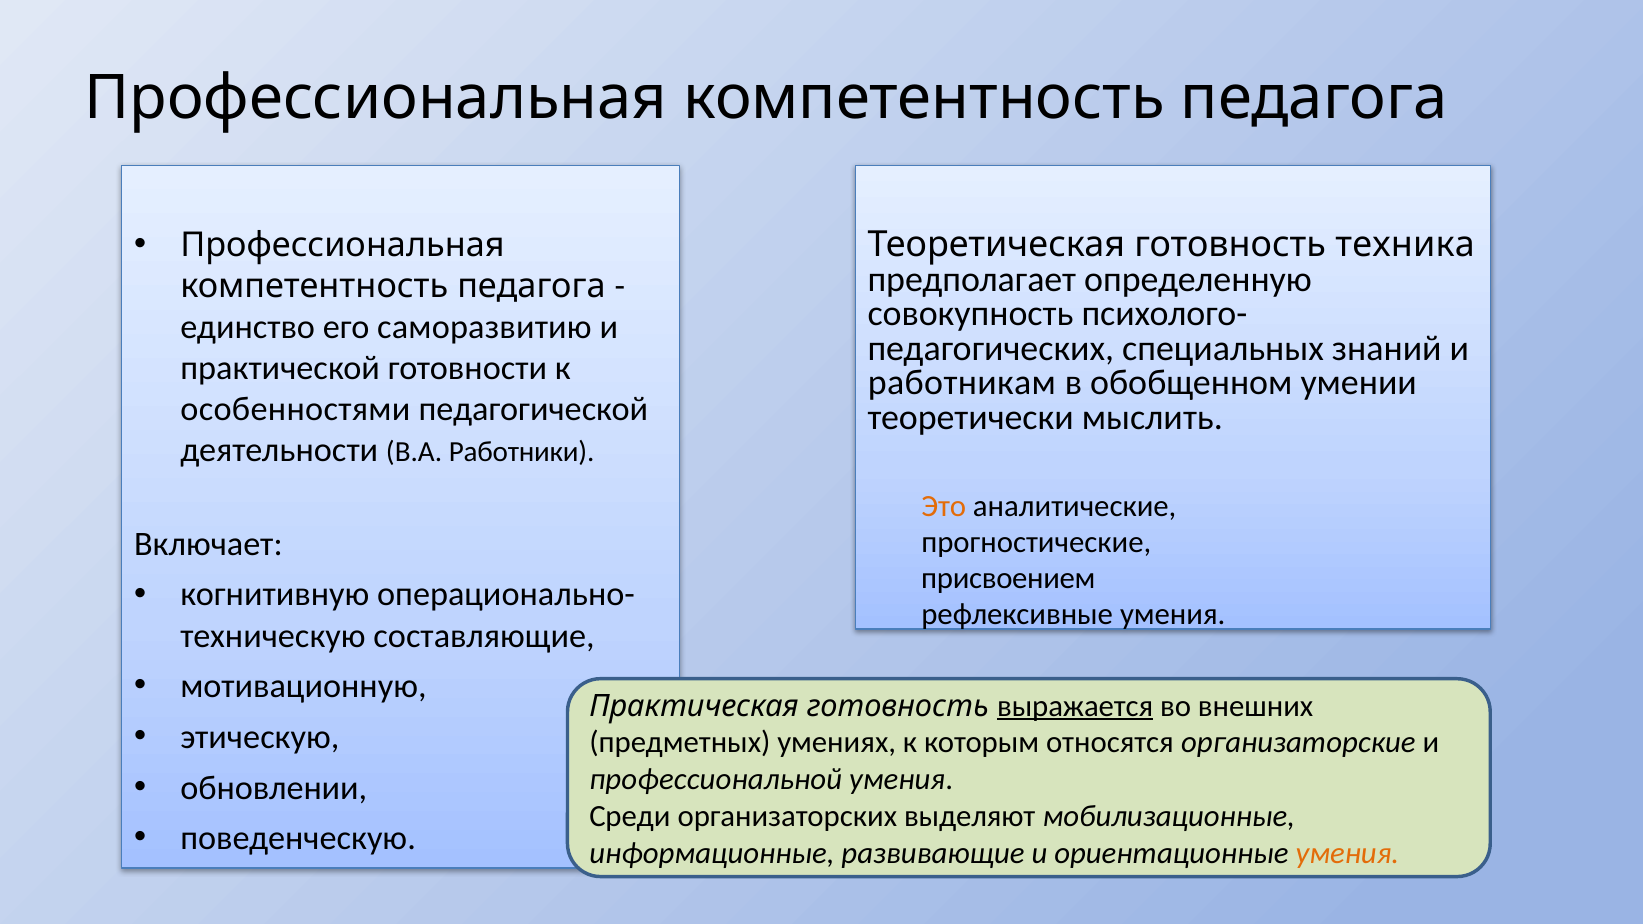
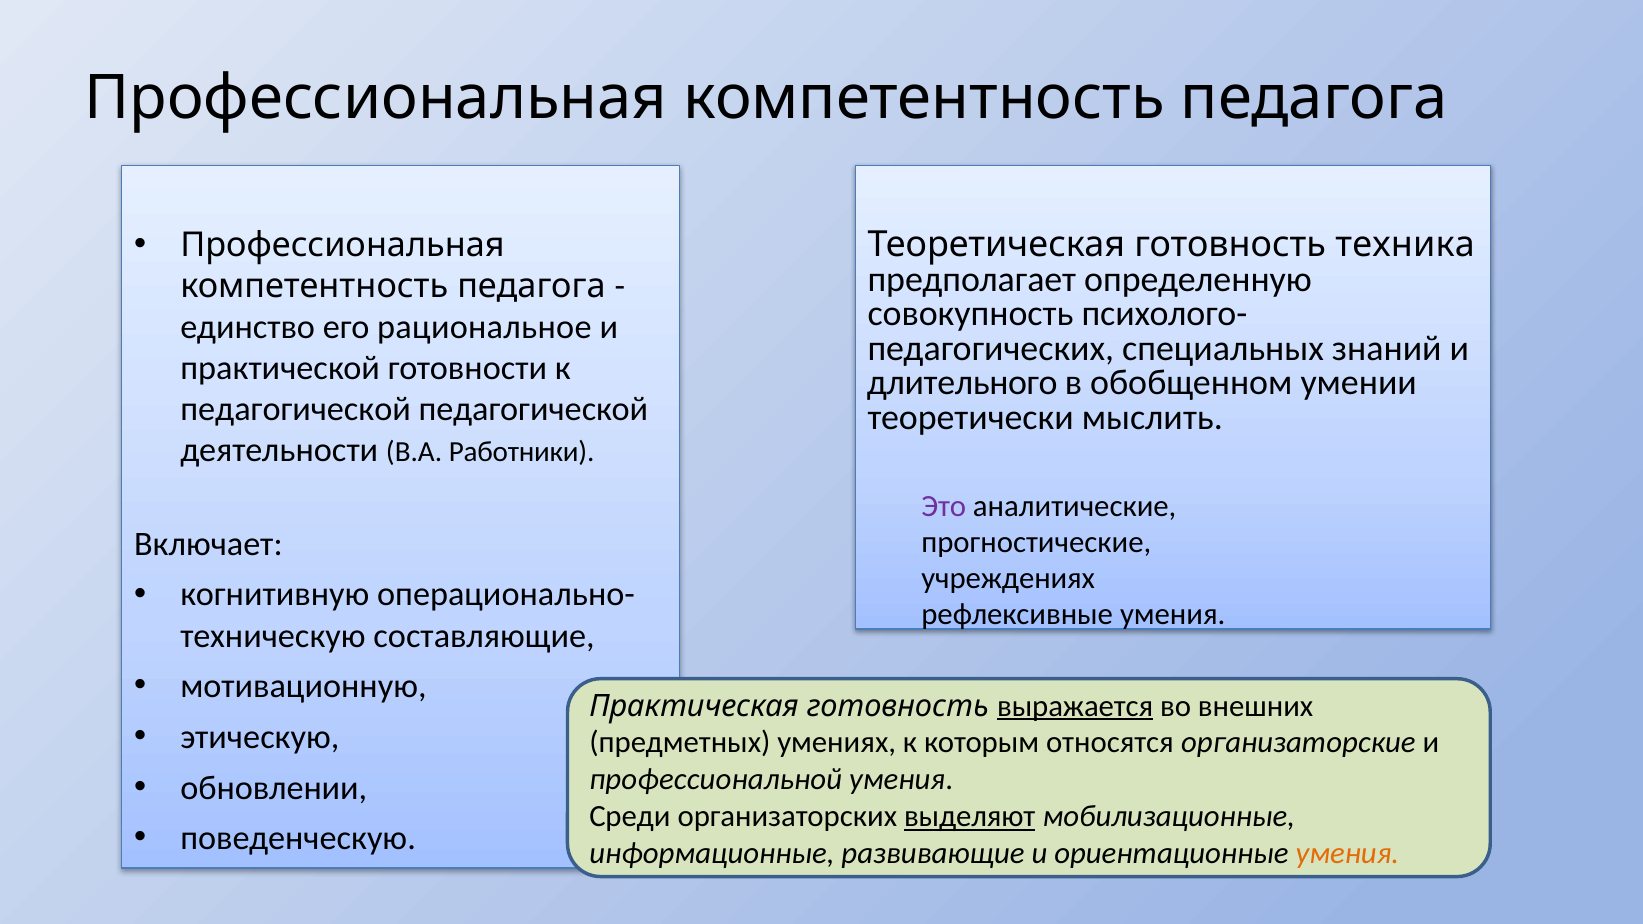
саморазвитию: саморазвитию -> рациональное
работникам: работникам -> длительного
особенностями at (295, 410): особенностями -> педагогической
Это colour: orange -> purple
присвоением: присвоением -> учреждениях
выделяют underline: none -> present
